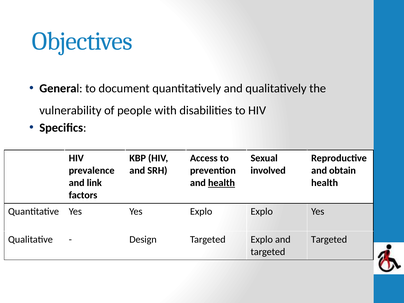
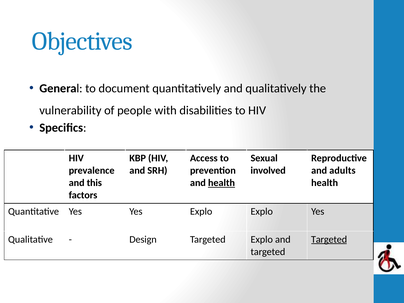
obtain: obtain -> adults
link: link -> this
Targeted at (329, 239) underline: none -> present
